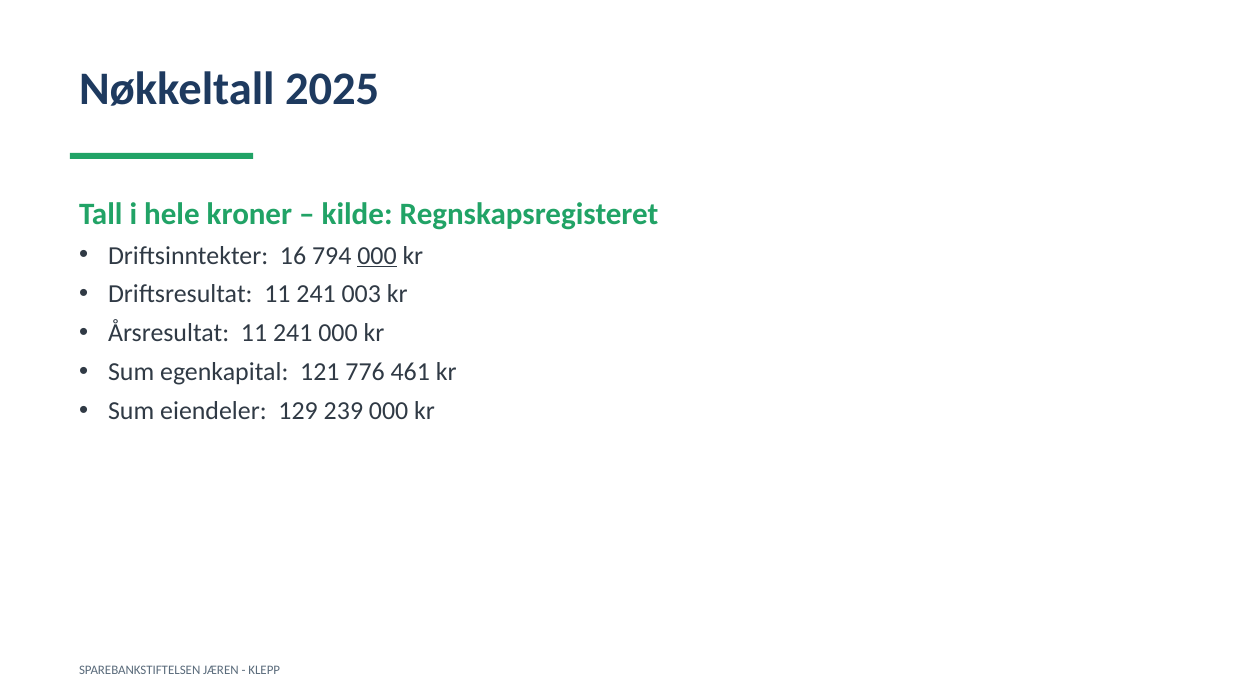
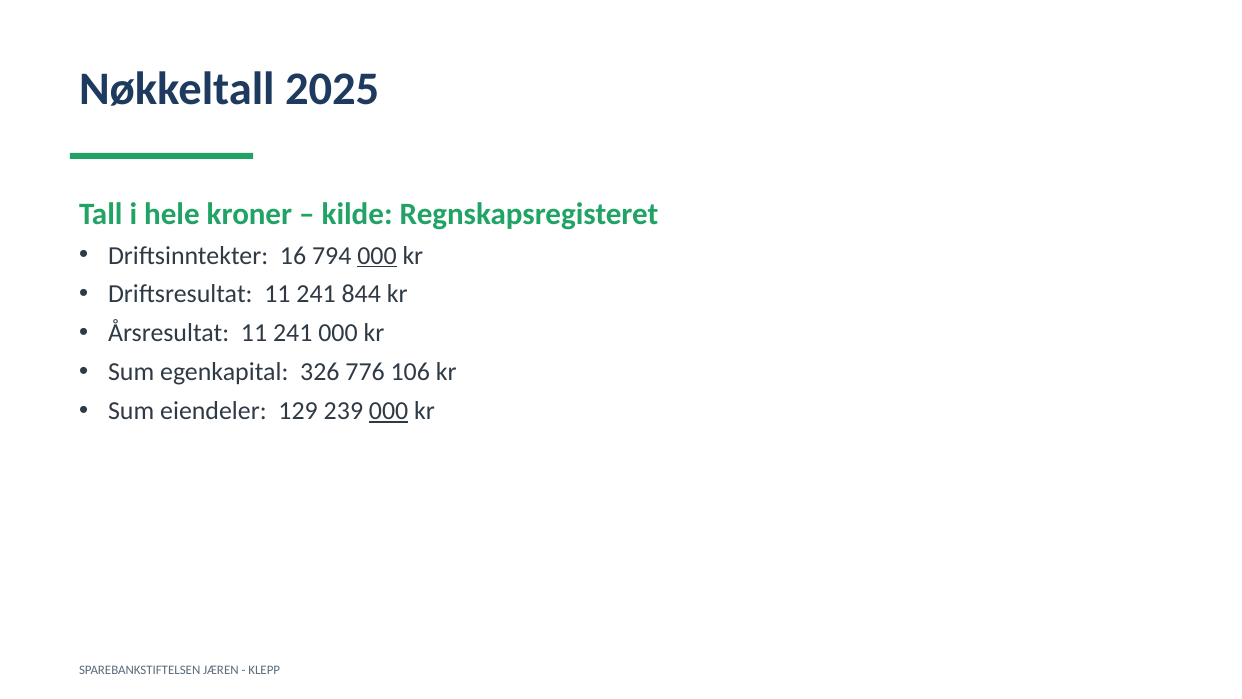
003: 003 -> 844
121: 121 -> 326
461: 461 -> 106
000 at (389, 411) underline: none -> present
